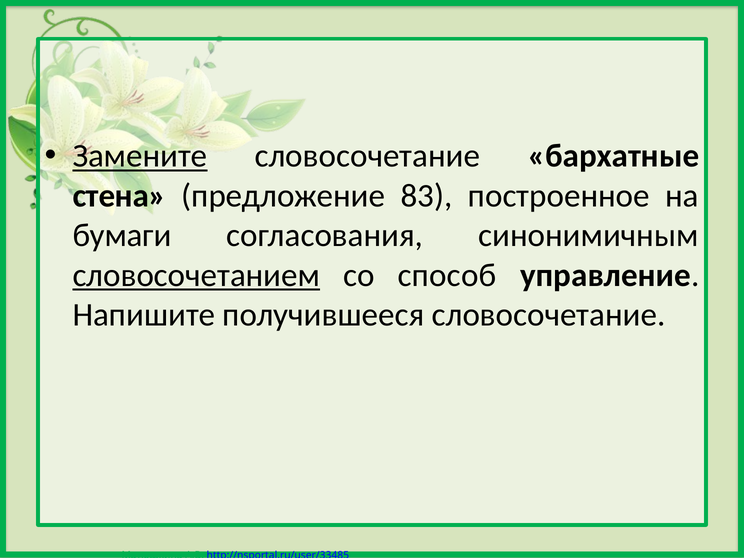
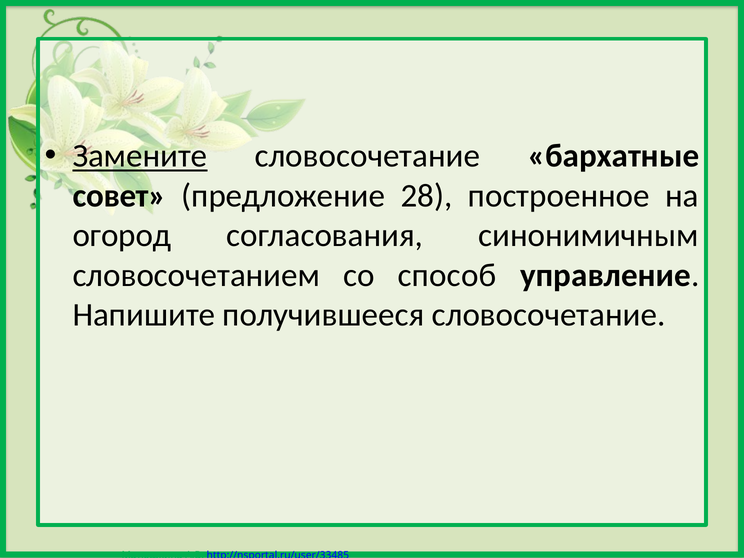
стена: стена -> совет
83: 83 -> 28
бумаги: бумаги -> огород
словосочетанием underline: present -> none
